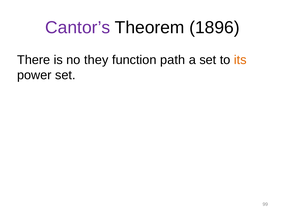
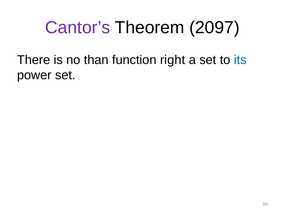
1896: 1896 -> 2097
they: they -> than
path: path -> right
its colour: orange -> blue
